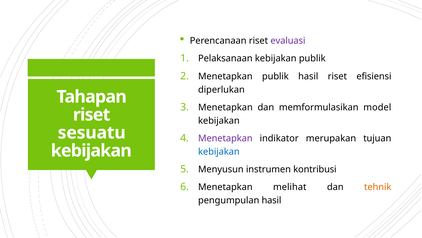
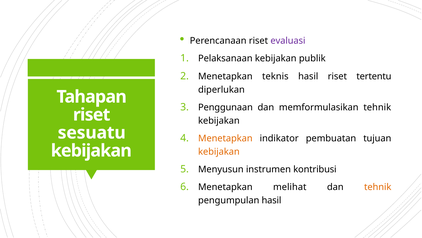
Menetapkan publik: publik -> teknis
efisiensi: efisiensi -> tertentu
Menetapkan at (225, 107): Menetapkan -> Penggunaan
memformulasikan model: model -> tehnik
Menetapkan at (225, 138) colour: purple -> orange
merupakan: merupakan -> pembuatan
kebijakan at (219, 151) colour: blue -> orange
